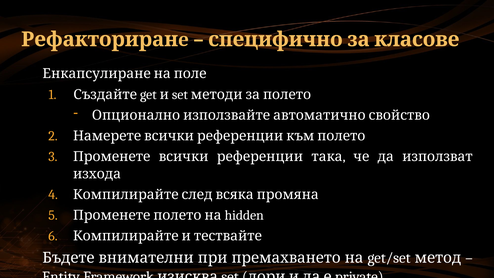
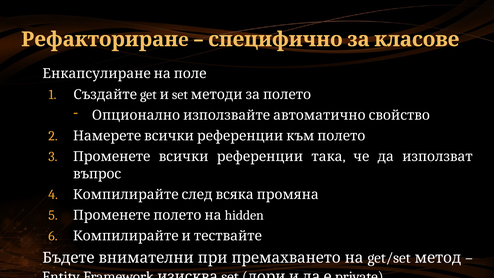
изхода: изхода -> въпрос
